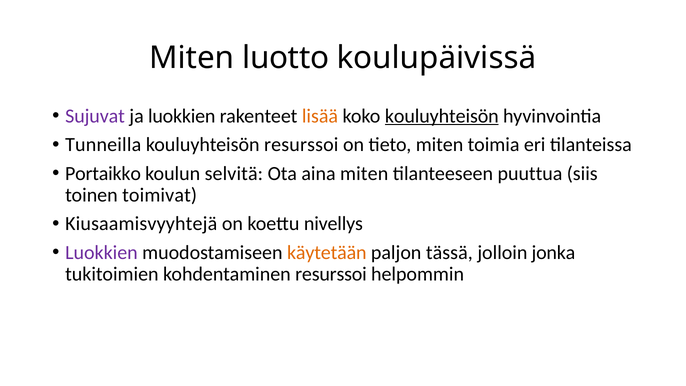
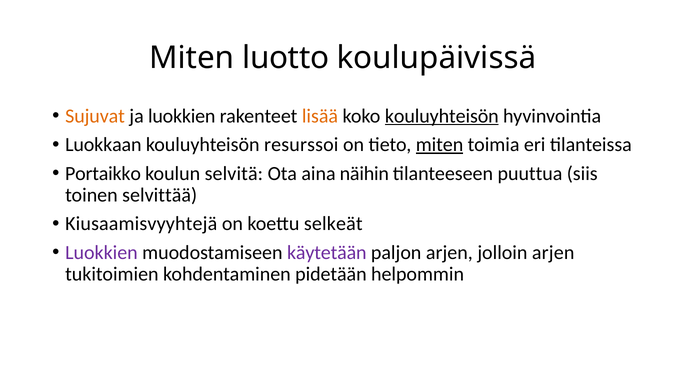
Sujuvat colour: purple -> orange
Tunneilla: Tunneilla -> Luokkaan
miten at (440, 145) underline: none -> present
aina miten: miten -> näihin
toimivat: toimivat -> selvittää
nivellys: nivellys -> selkeät
käytetään colour: orange -> purple
paljon tässä: tässä -> arjen
jolloin jonka: jonka -> arjen
kohdentaminen resurssoi: resurssoi -> pidetään
